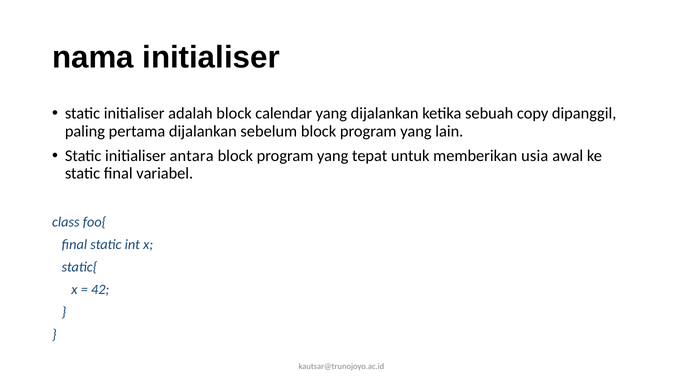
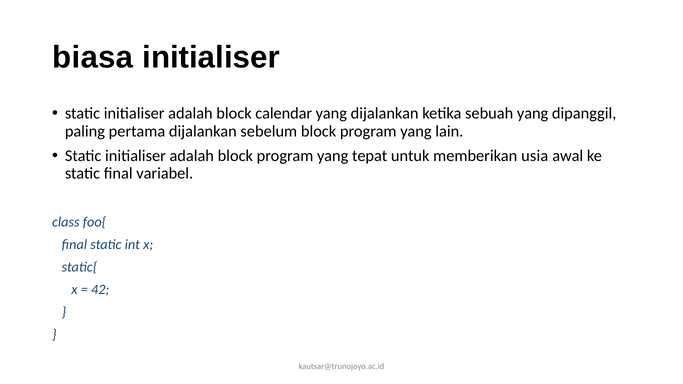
nama: nama -> biasa
sebuah copy: copy -> yang
antara at (192, 156): antara -> adalah
